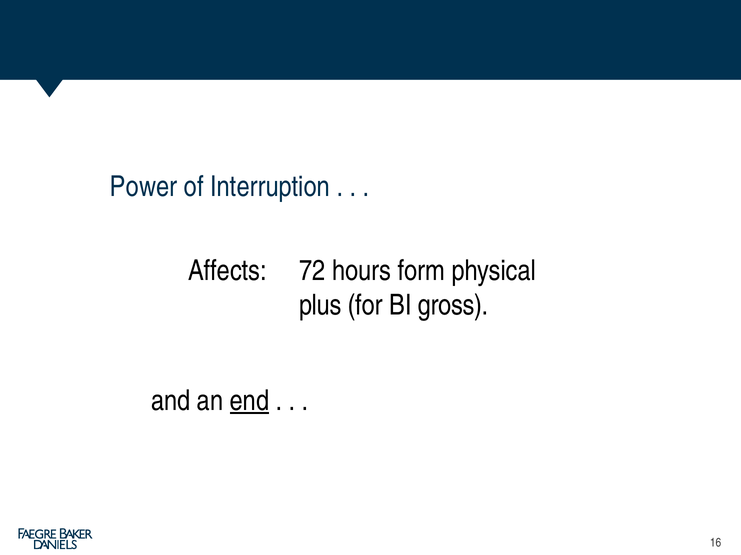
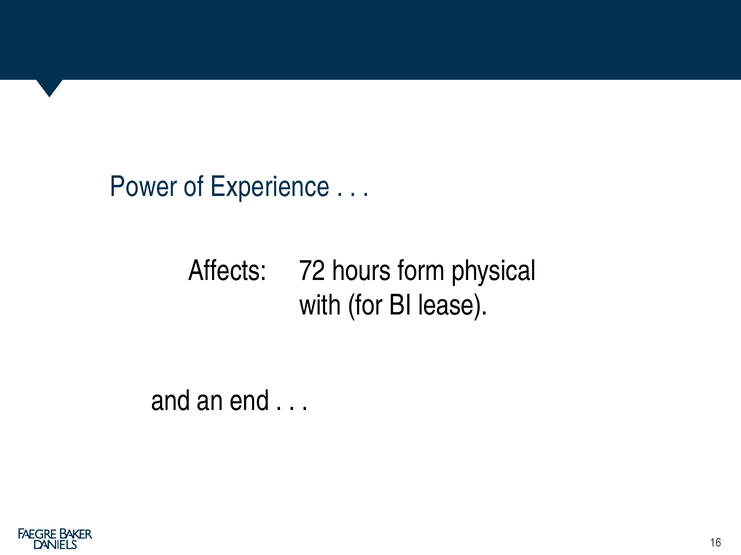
Interruption: Interruption -> Experience
plus: plus -> with
gross: gross -> lease
end underline: present -> none
